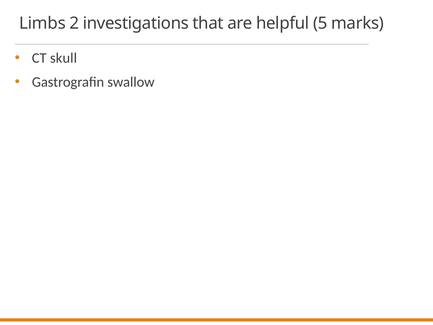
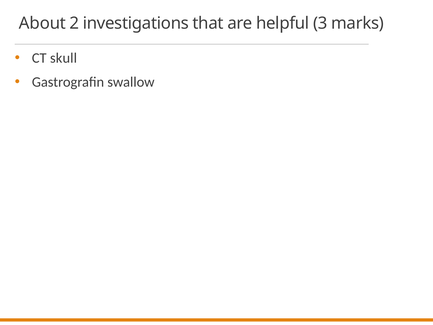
Limbs: Limbs -> About
5: 5 -> 3
